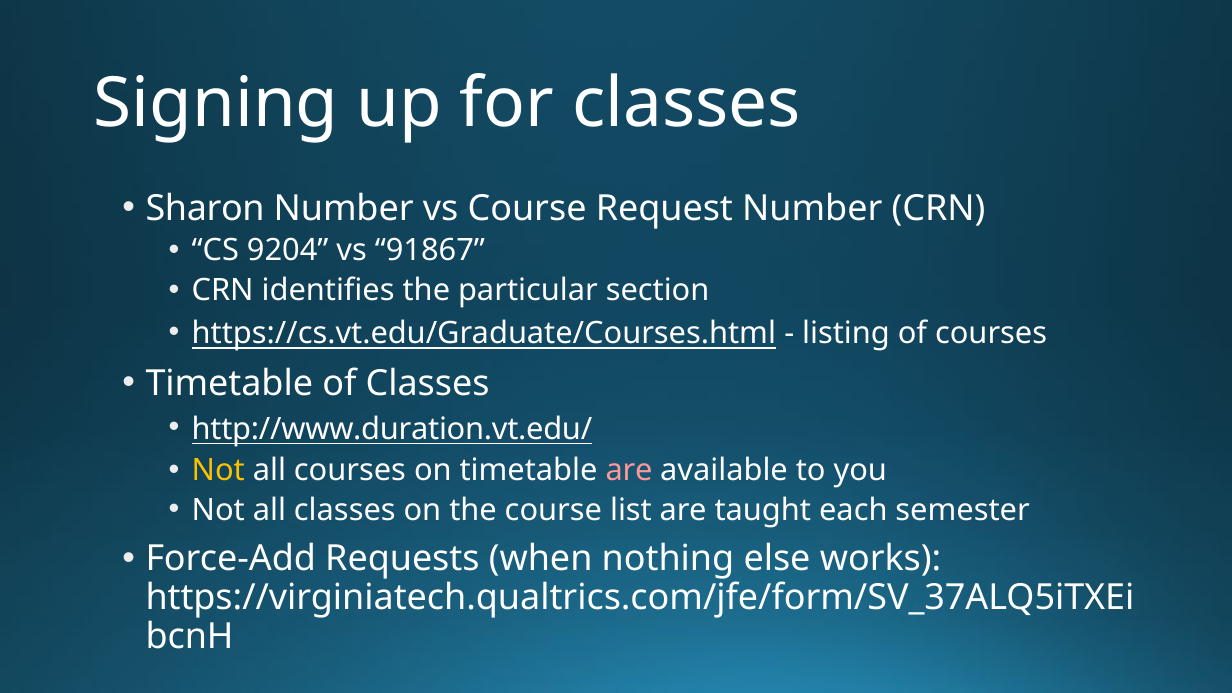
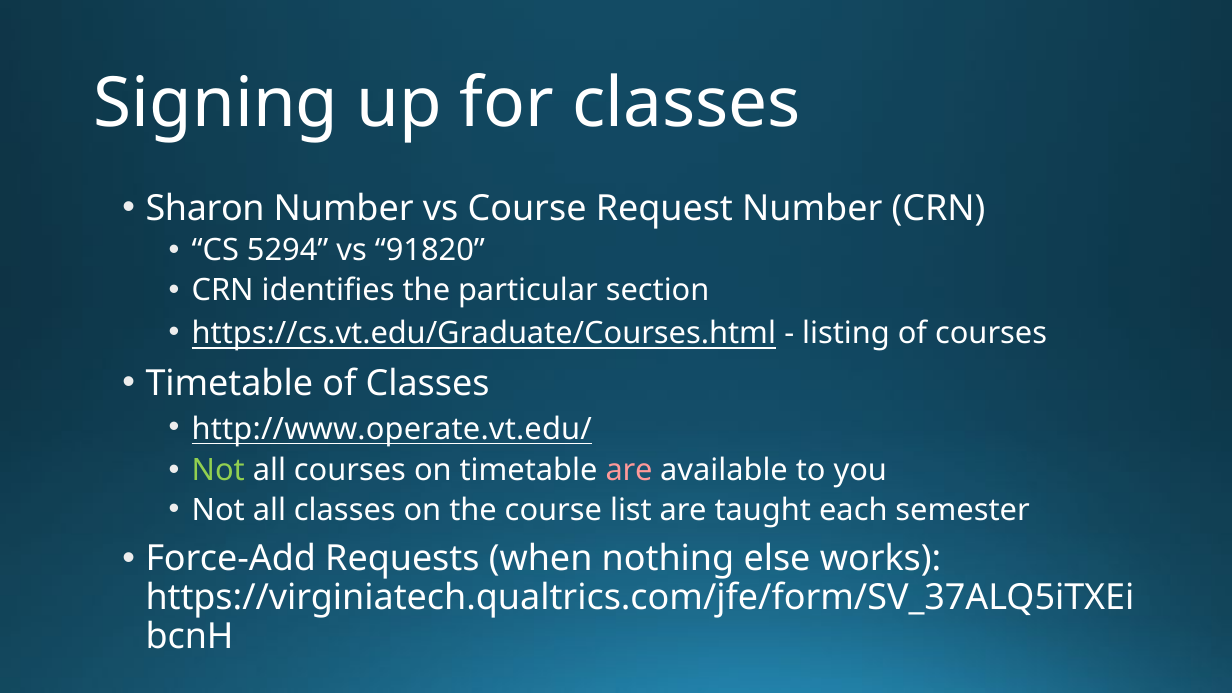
9204: 9204 -> 5294
91867: 91867 -> 91820
http://www.duration.vt.edu/: http://www.duration.vt.edu/ -> http://www.operate.vt.edu/
Not at (218, 470) colour: yellow -> light green
